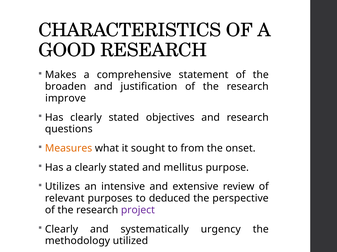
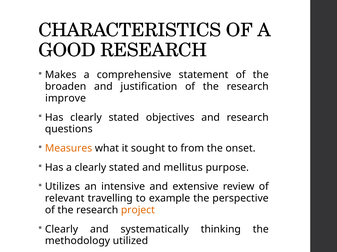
purposes: purposes -> travelling
deduced: deduced -> example
project colour: purple -> orange
urgency: urgency -> thinking
